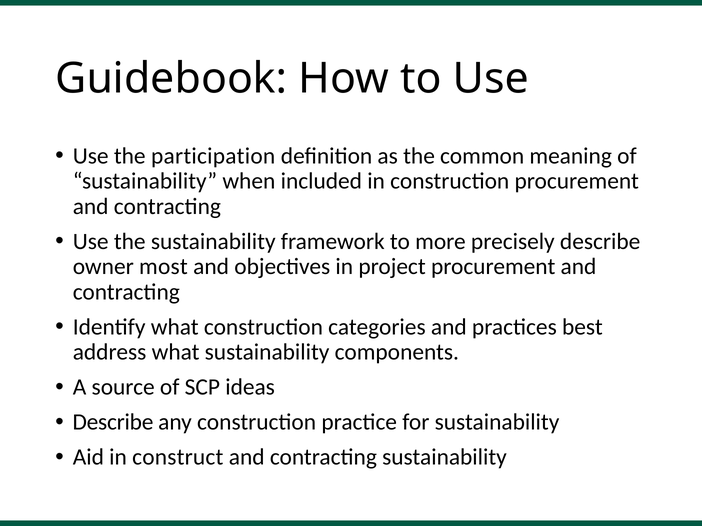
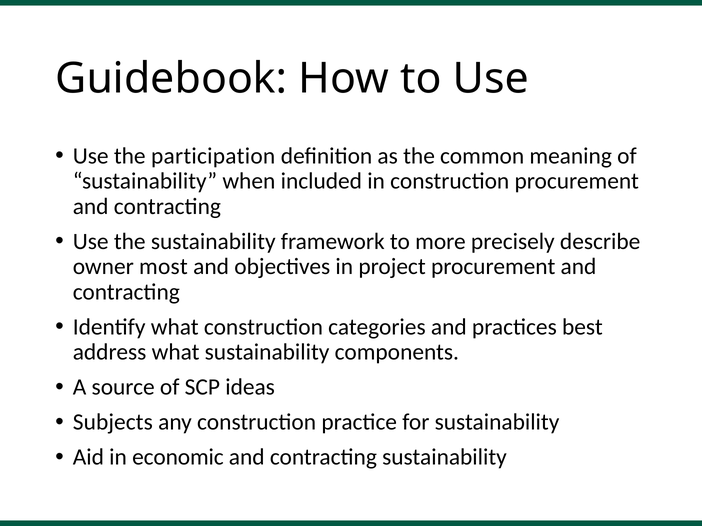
Describe at (113, 423): Describe -> Subjects
construct: construct -> economic
